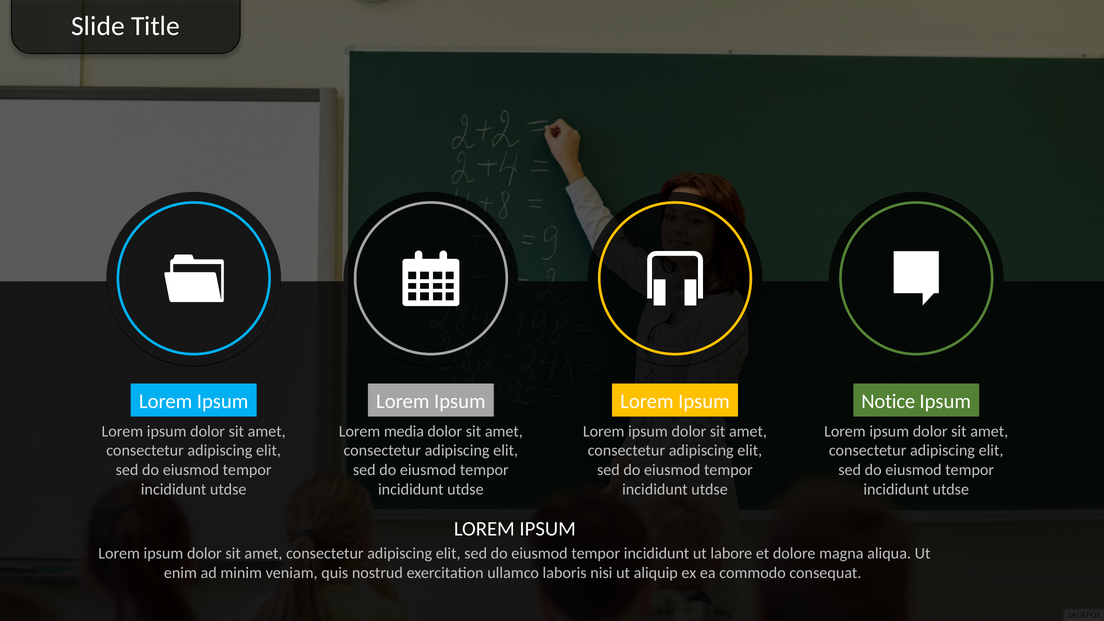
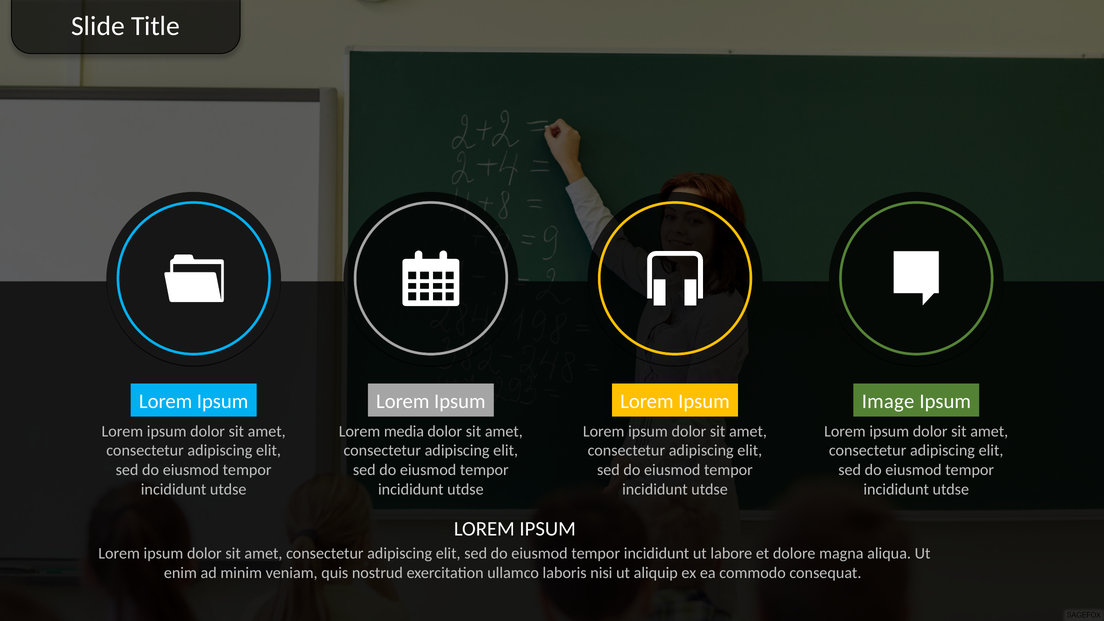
Notice: Notice -> Image
